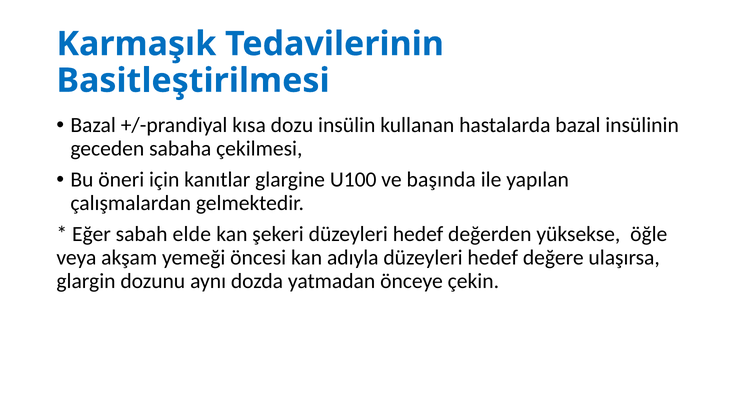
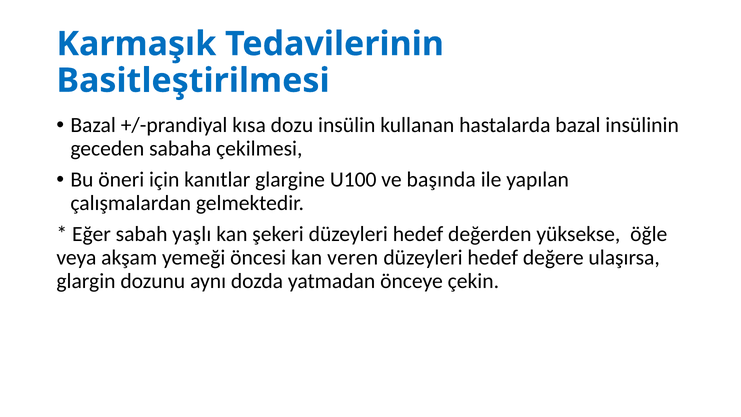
elde: elde -> yaşlı
adıyla: adıyla -> veren
